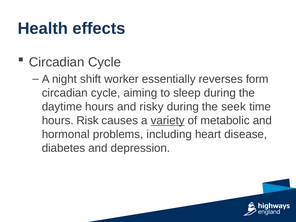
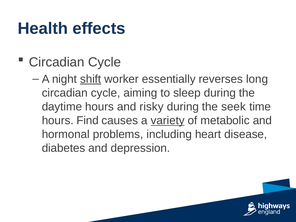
shift underline: none -> present
form: form -> long
Risk: Risk -> Find
